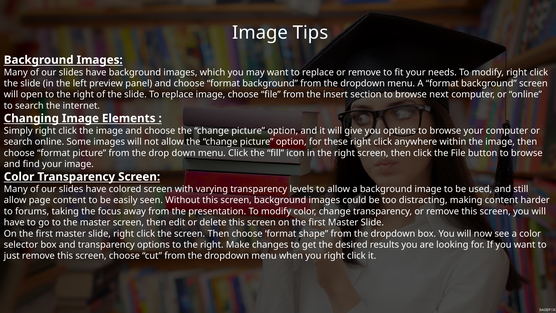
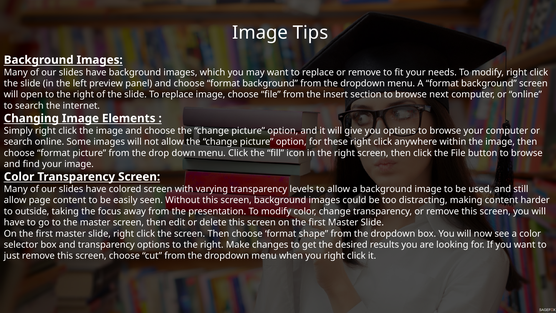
forums: forums -> outside
